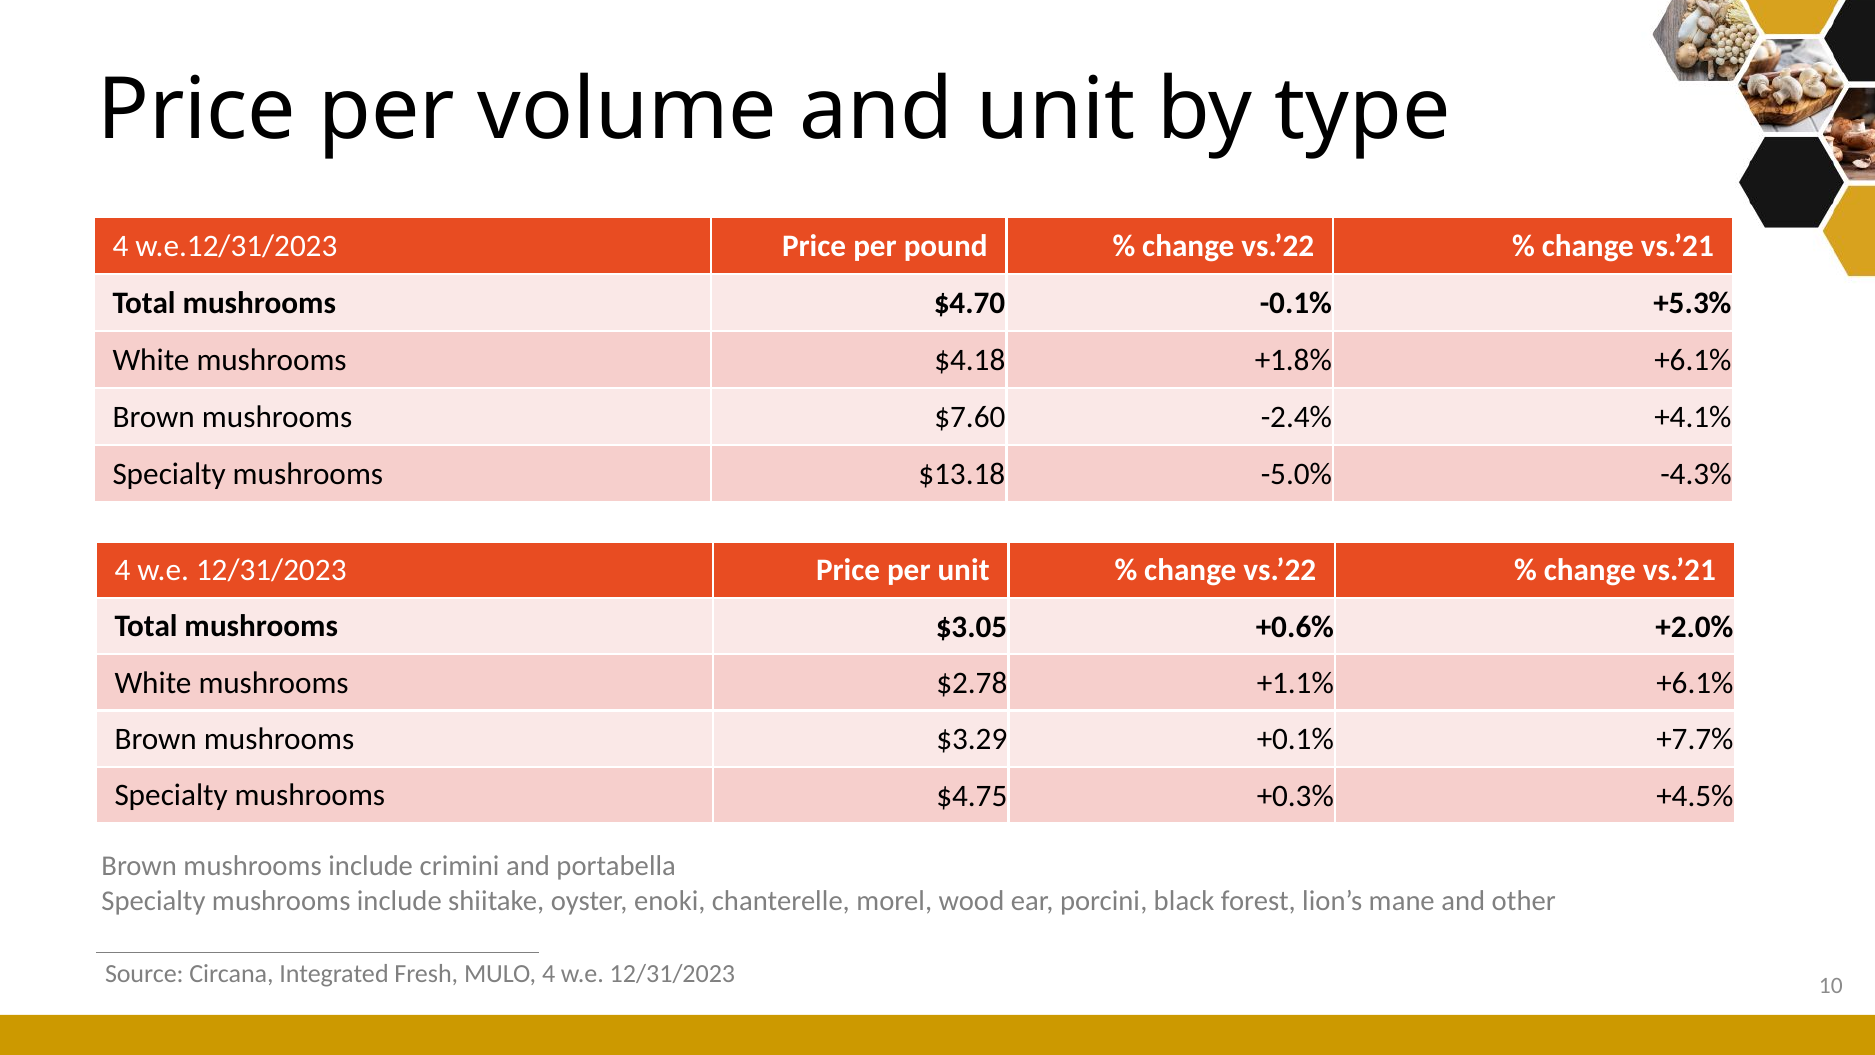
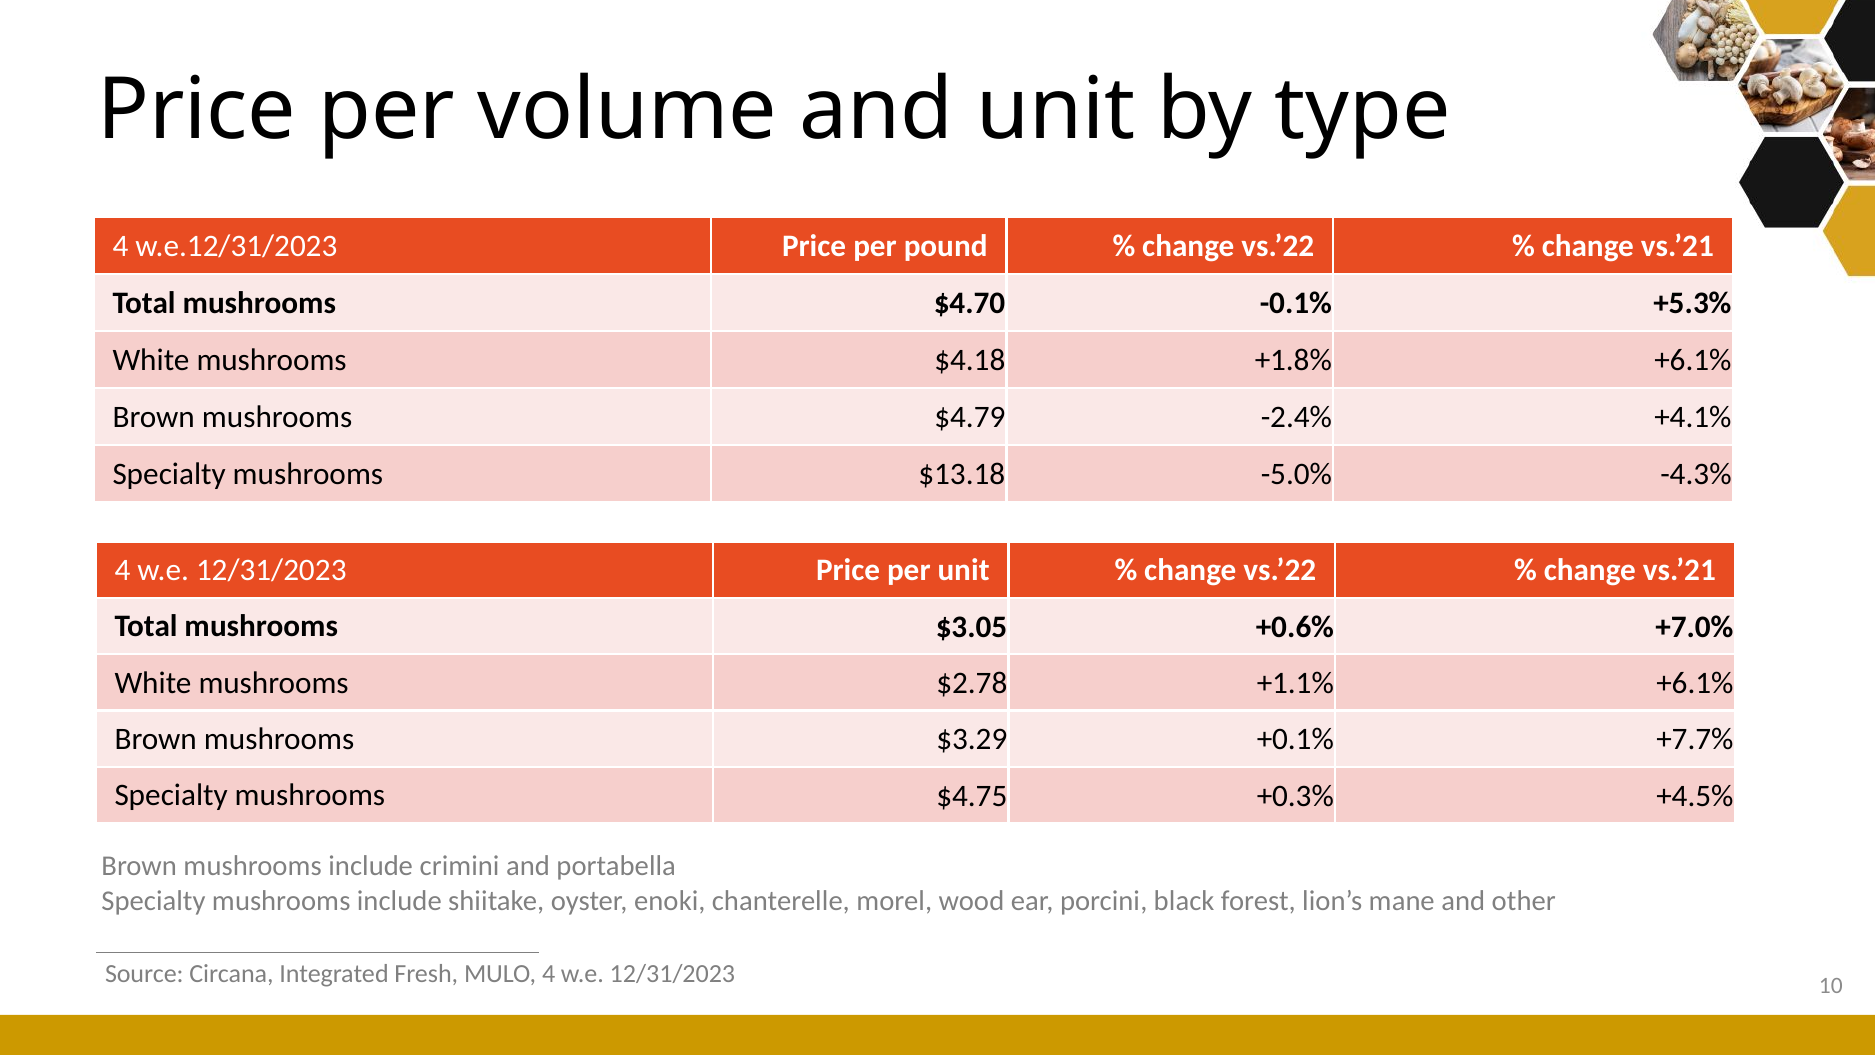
$7.60: $7.60 -> $4.79
+2.0%: +2.0% -> +7.0%
